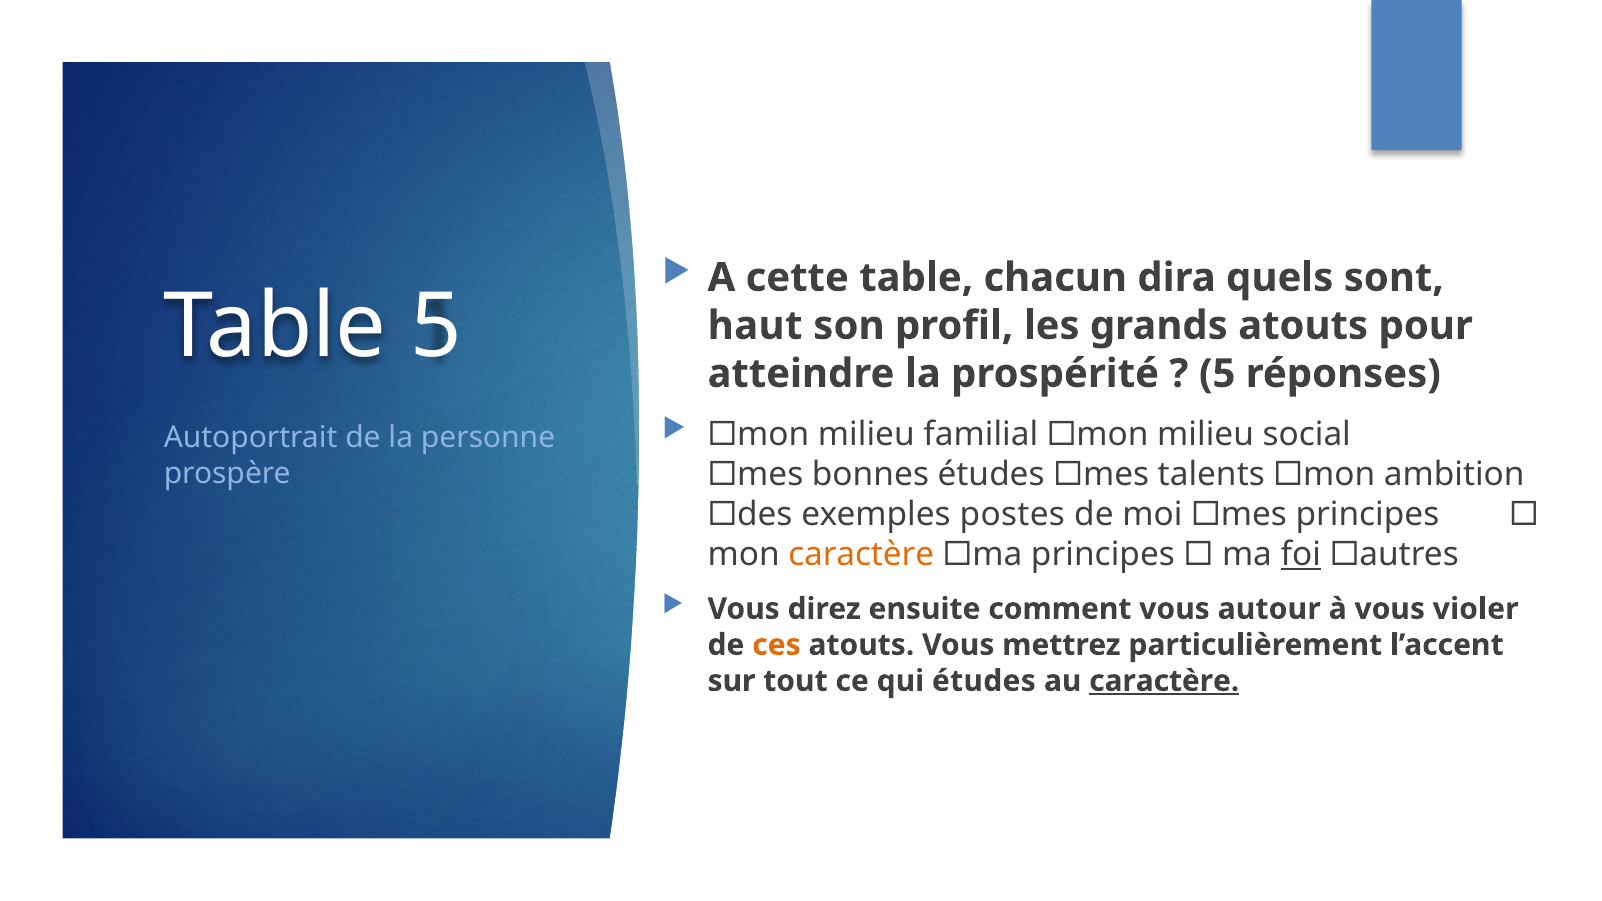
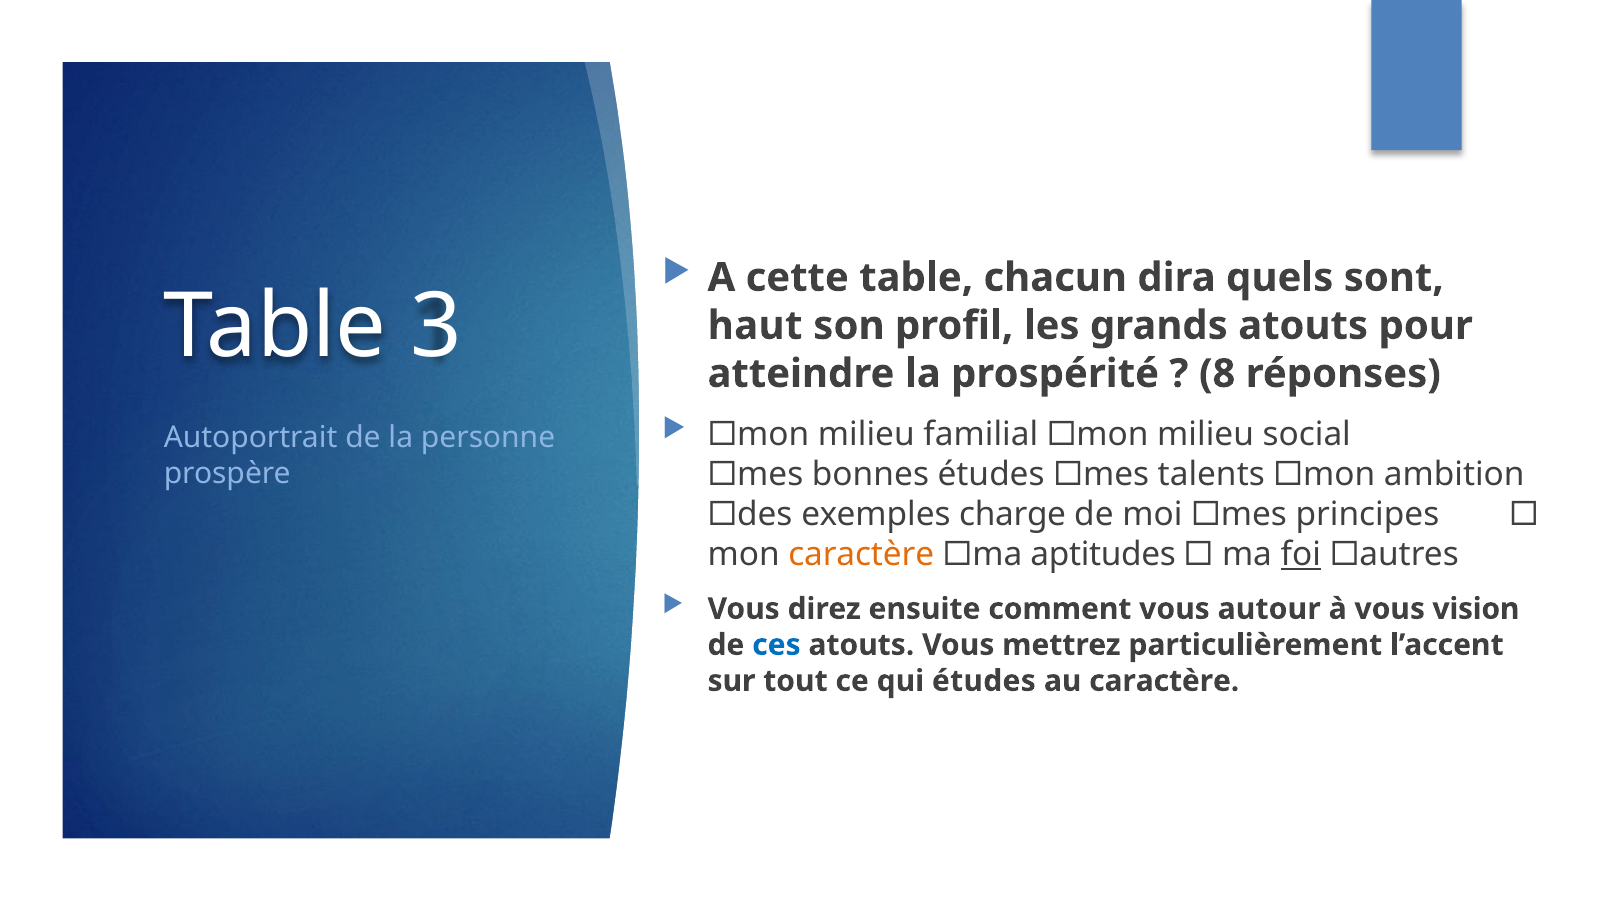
Table 5: 5 -> 3
5 at (1217, 374): 5 -> 8
postes: postes -> charge
ma principes: principes -> aptitudes
violer: violer -> vision
ces colour: orange -> blue
caractère at (1164, 681) underline: present -> none
